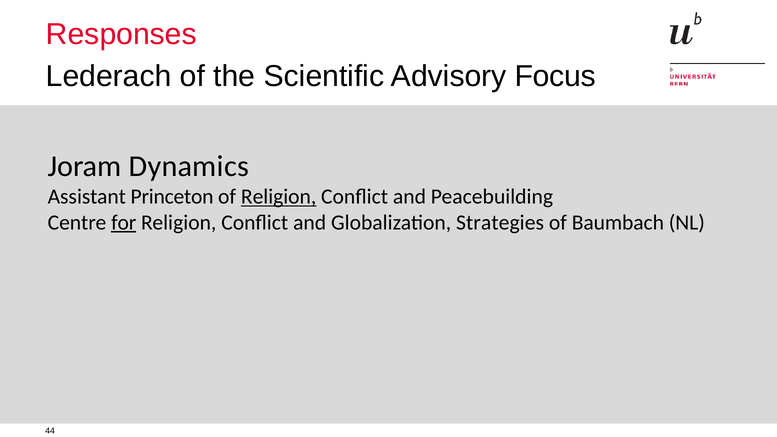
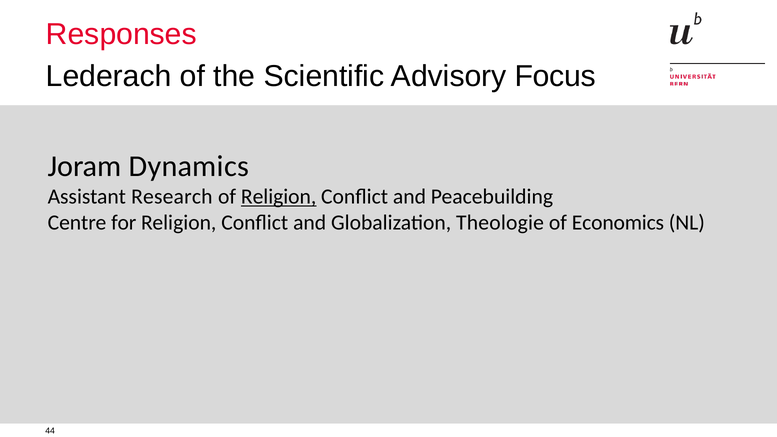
Princeton: Princeton -> Research
for underline: present -> none
Strategies: Strategies -> Theologie
Baumbach: Baumbach -> Economics
